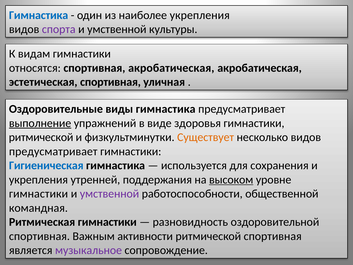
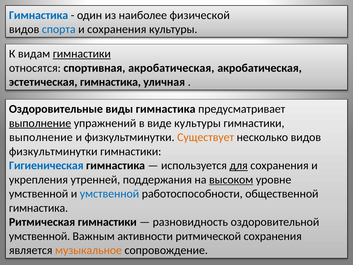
наиболее укрепления: укрепления -> физической
спорта colour: purple -> blue
умственной at (117, 29): умственной -> сохранения
гимнастики at (82, 54) underline: none -> present
эстетическая спортивная: спортивная -> гимнастика
виде здоровья: здоровья -> культуры
ритмической at (41, 137): ритмической -> выполнение
предусматривает at (53, 151): предусматривает -> физкультминутки
для underline: none -> present
гимнастики at (39, 194): гимнастики -> умственной
умственной at (110, 194) colour: purple -> blue
командная at (38, 208): командная -> гимнастика
спортивная at (39, 236): спортивная -> умственной
ритмической спортивная: спортивная -> сохранения
музыкальное colour: purple -> orange
